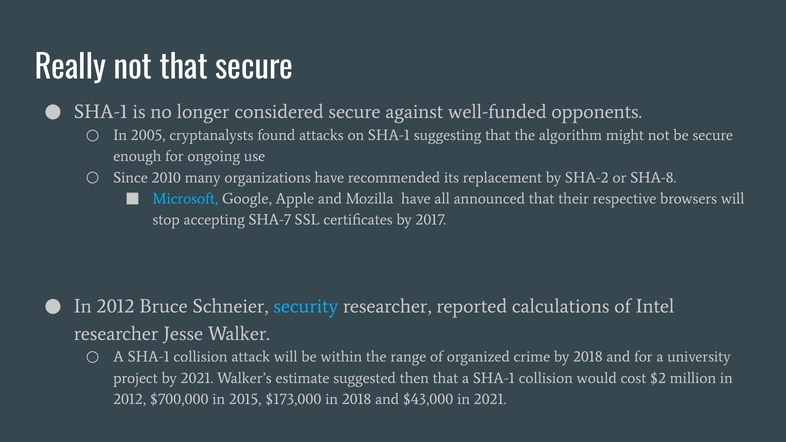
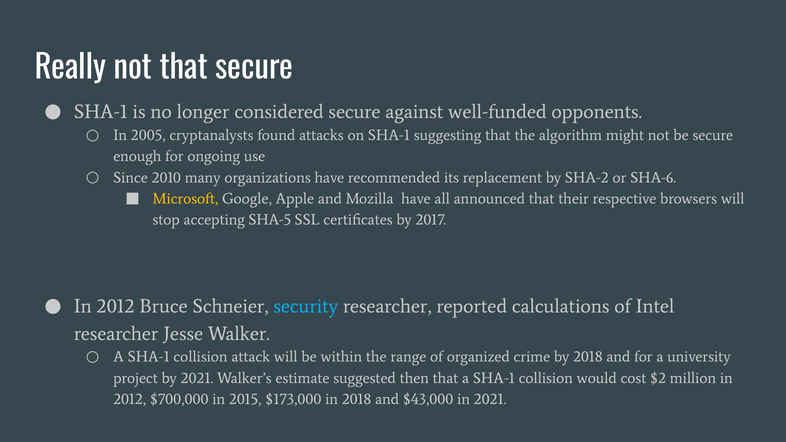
SHA-8: SHA-8 -> SHA-6
Microsoft colour: light blue -> yellow
SHA-7: SHA-7 -> SHA-5
